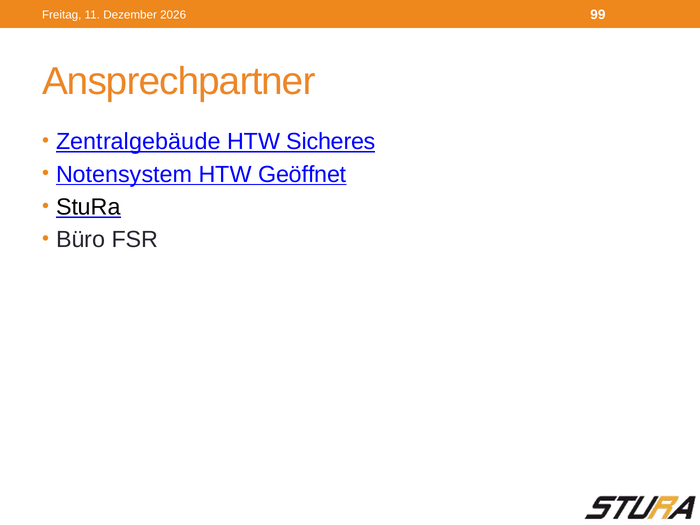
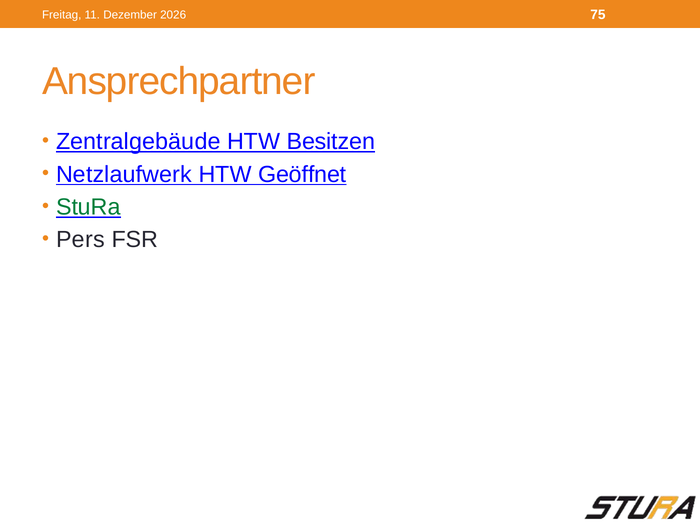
99: 99 -> 75
Sicheres: Sicheres -> Besitzen
Notensystem: Notensystem -> Netzlaufwerk
StuRa colour: black -> green
Büro: Büro -> Pers
